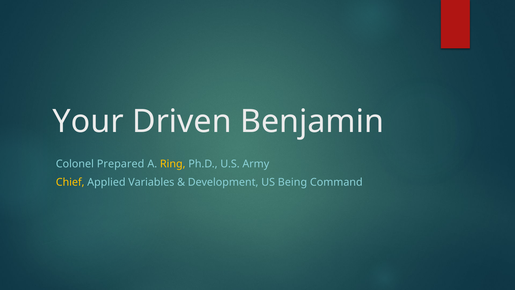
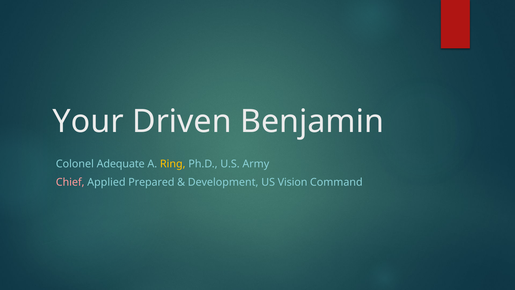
Prepared: Prepared -> Adequate
Chief colour: yellow -> pink
Variables: Variables -> Prepared
Being: Being -> Vision
